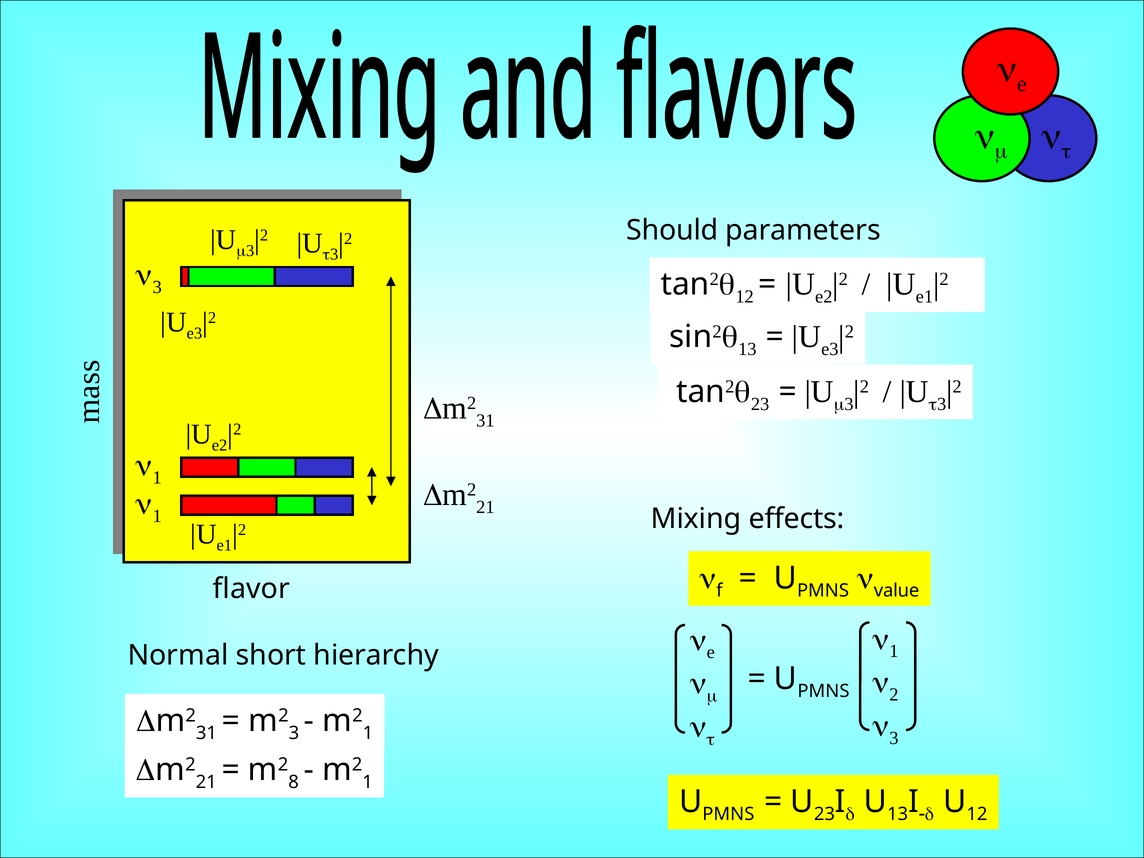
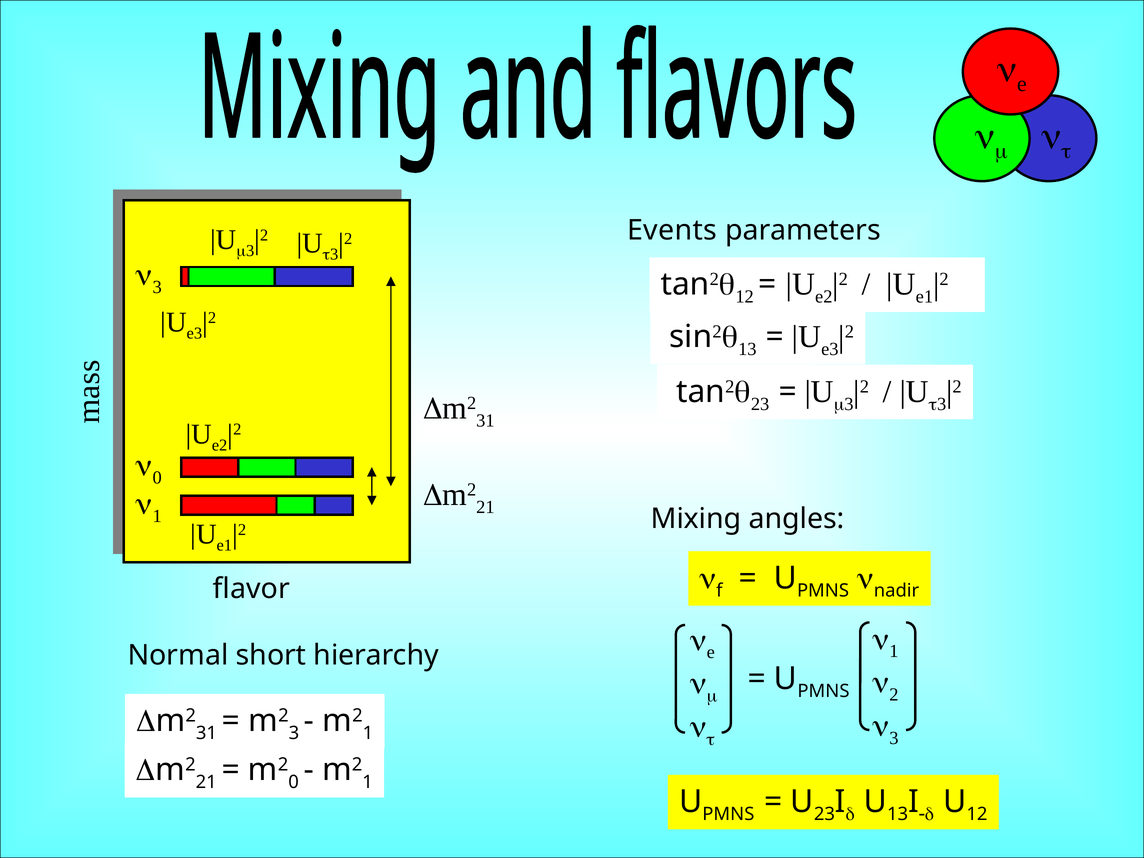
Should: Should -> Events
1 at (157, 478): 1 -> 0
effects: effects -> angles
value: value -> nadir
8 at (294, 782): 8 -> 0
